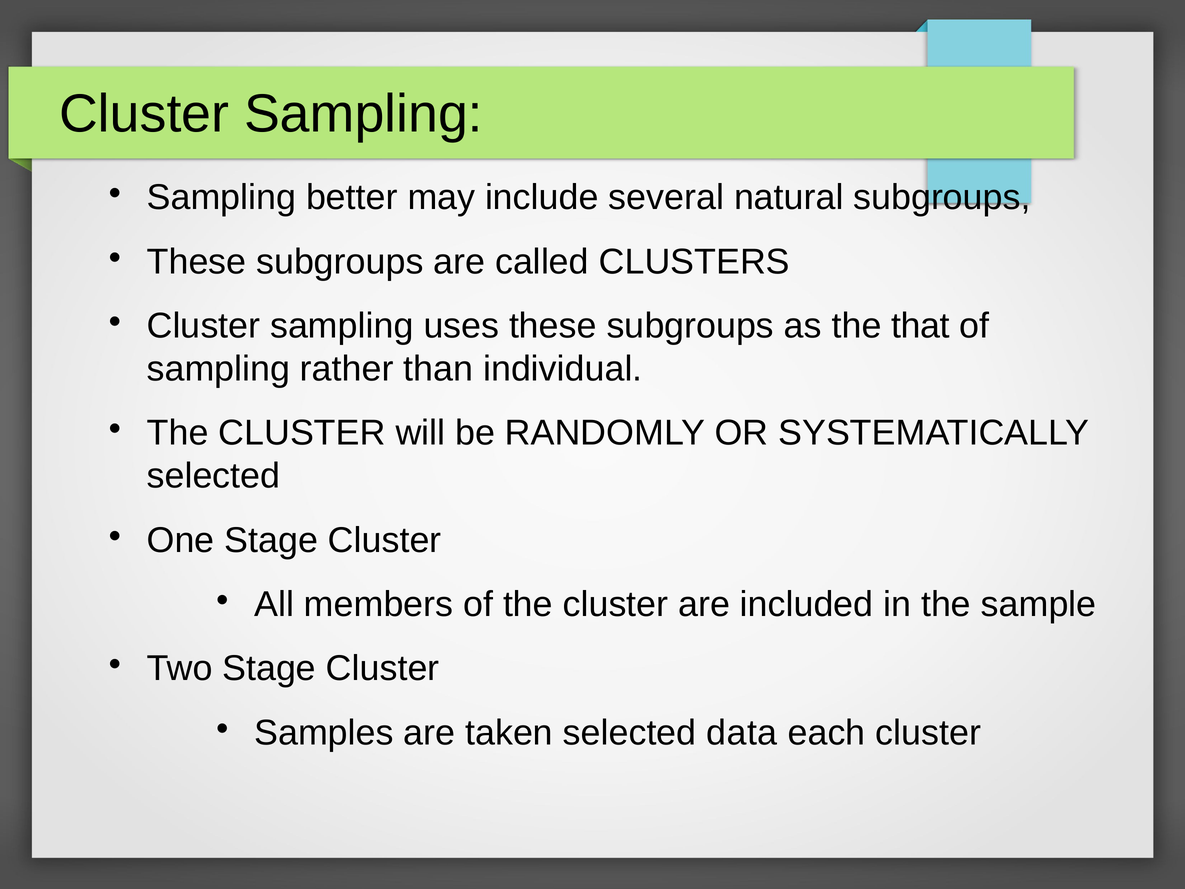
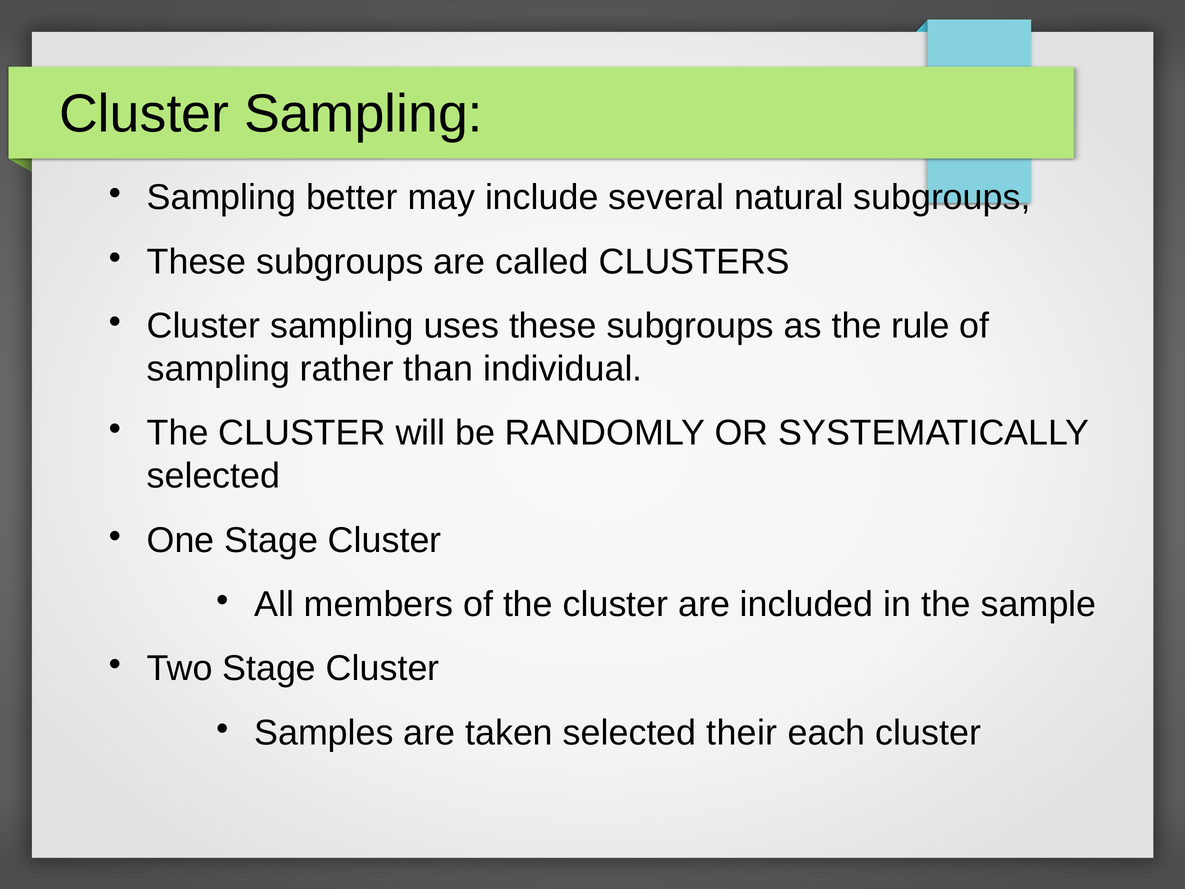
that: that -> rule
data: data -> their
